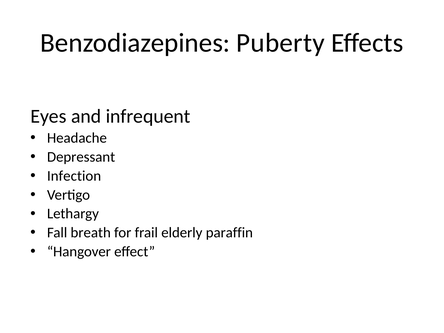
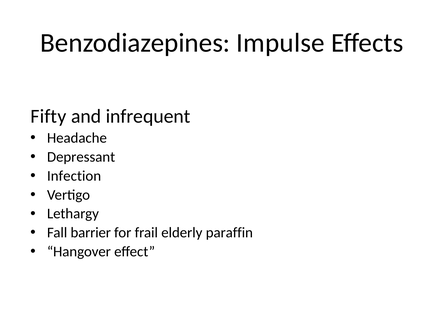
Puberty: Puberty -> Impulse
Eyes: Eyes -> Fifty
breath: breath -> barrier
